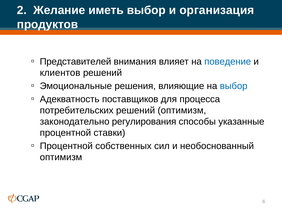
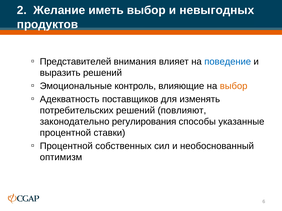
организация: организация -> невыгодных
клиентов: клиентов -> выразить
решения: решения -> контроль
выбор at (234, 86) colour: blue -> orange
процесса: процесса -> изменять
решений оптимизм: оптимизм -> повлияют
